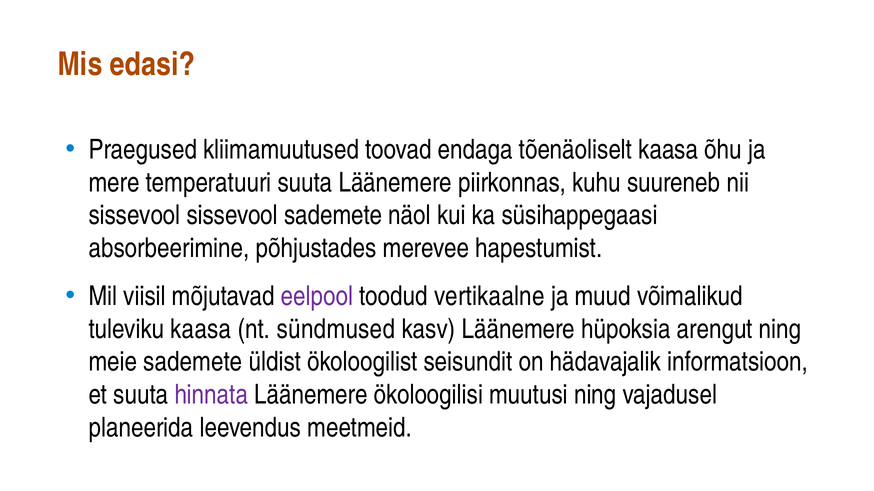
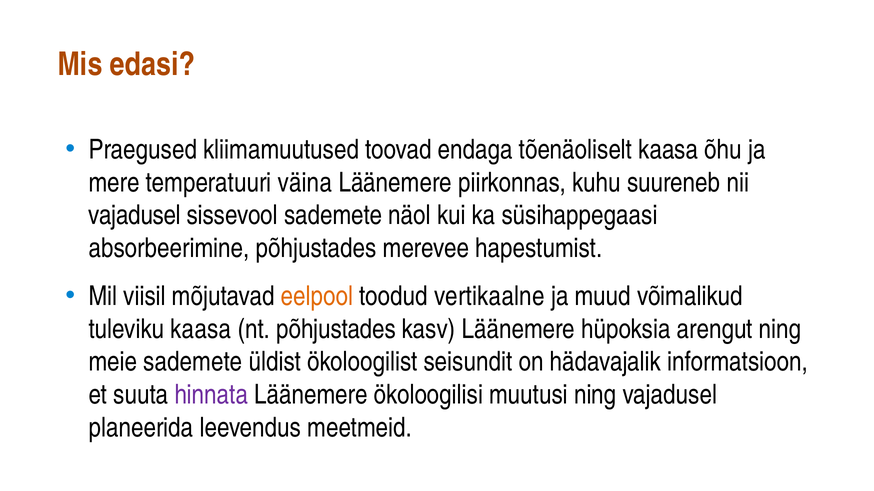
temperatuuri suuta: suuta -> väina
sissevool at (135, 216): sissevool -> vajadusel
eelpool colour: purple -> orange
nt sündmused: sündmused -> põhjustades
